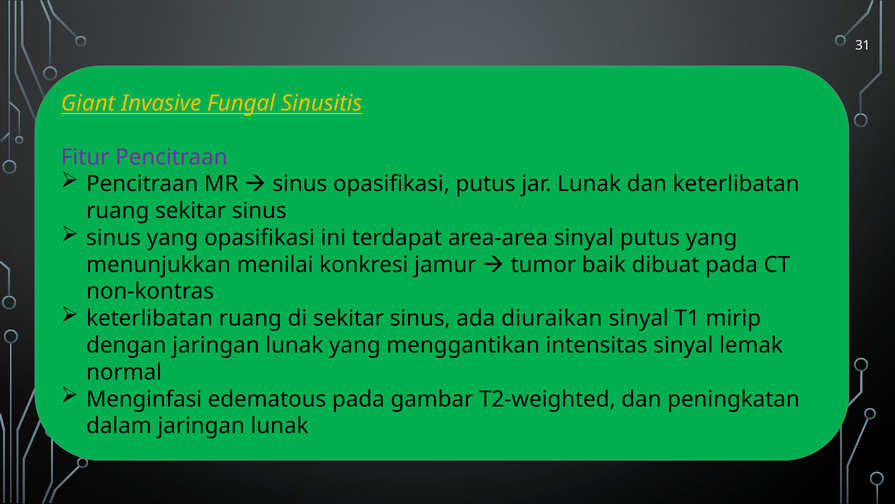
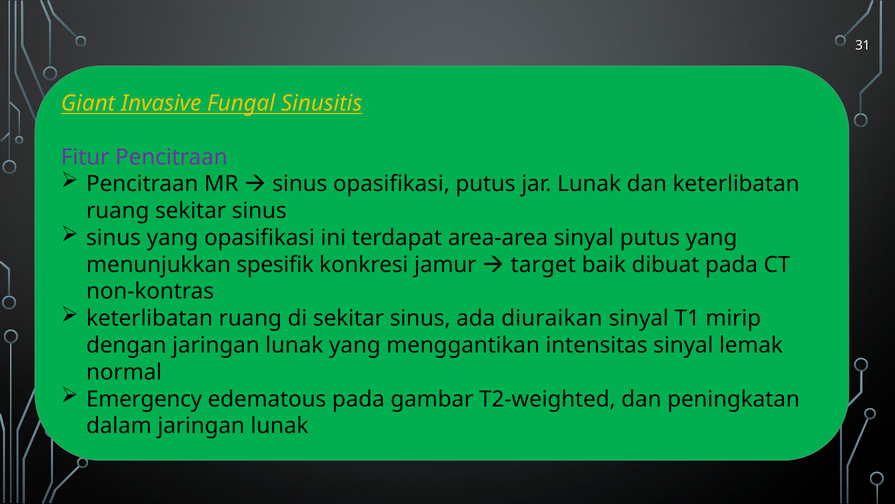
menilai: menilai -> spesifik
tumor: tumor -> target
Menginfasi: Menginfasi -> Emergency
